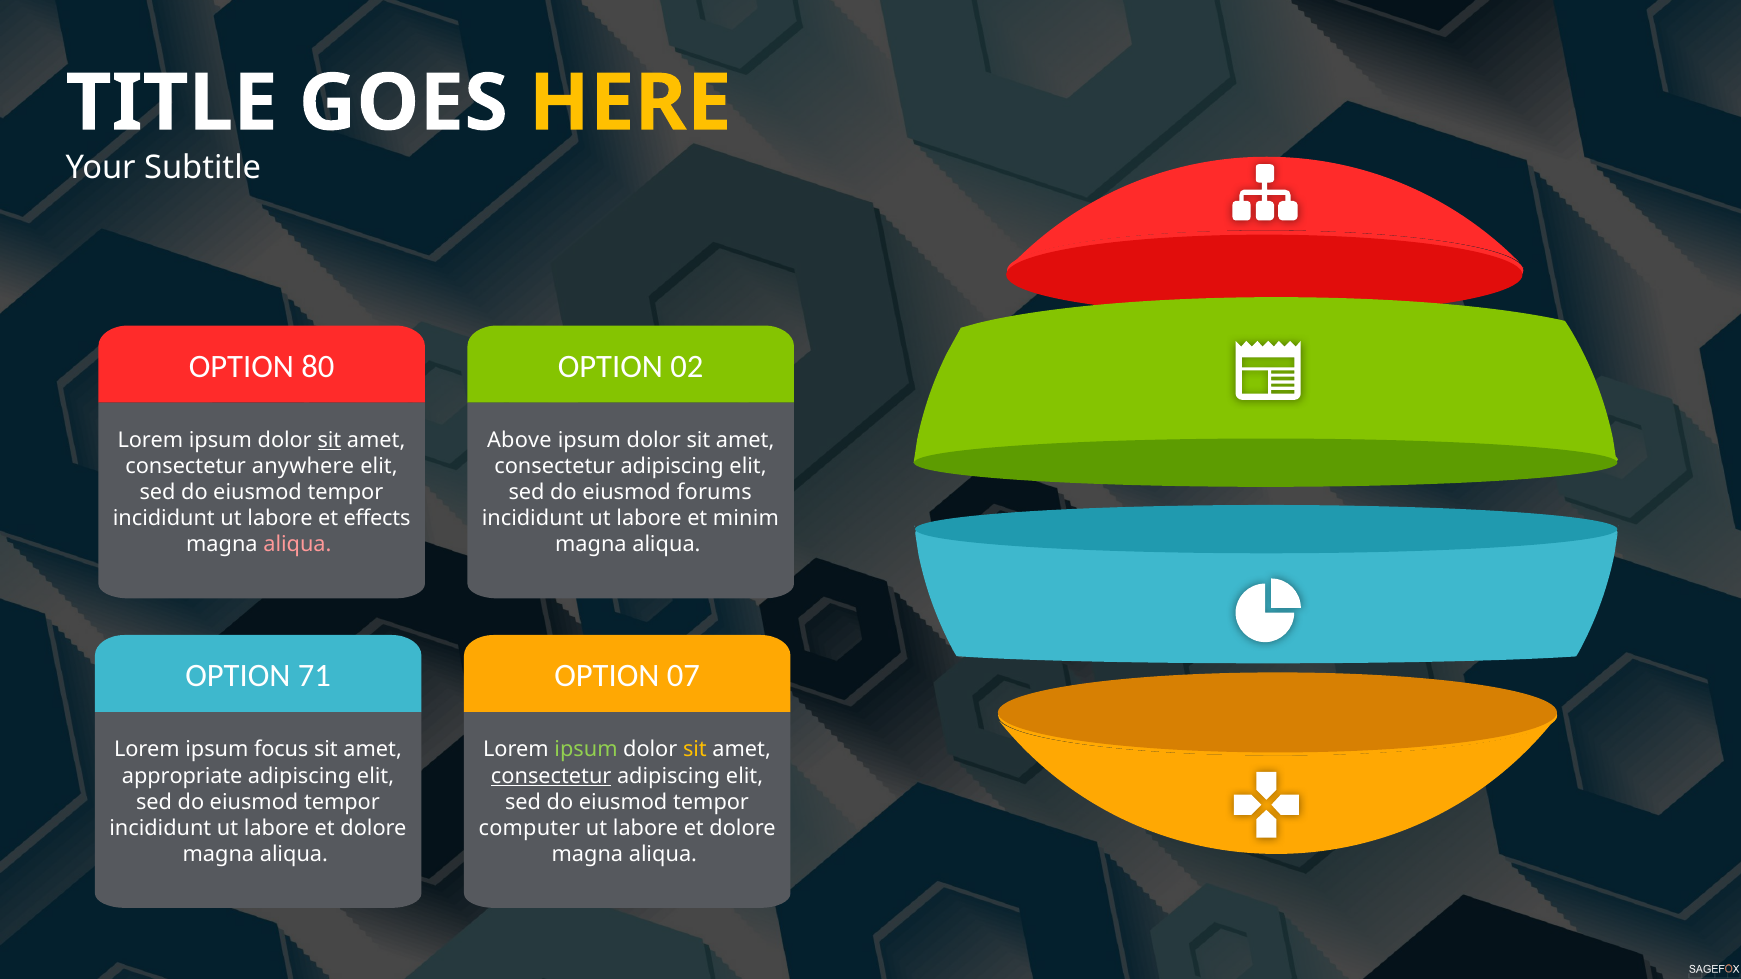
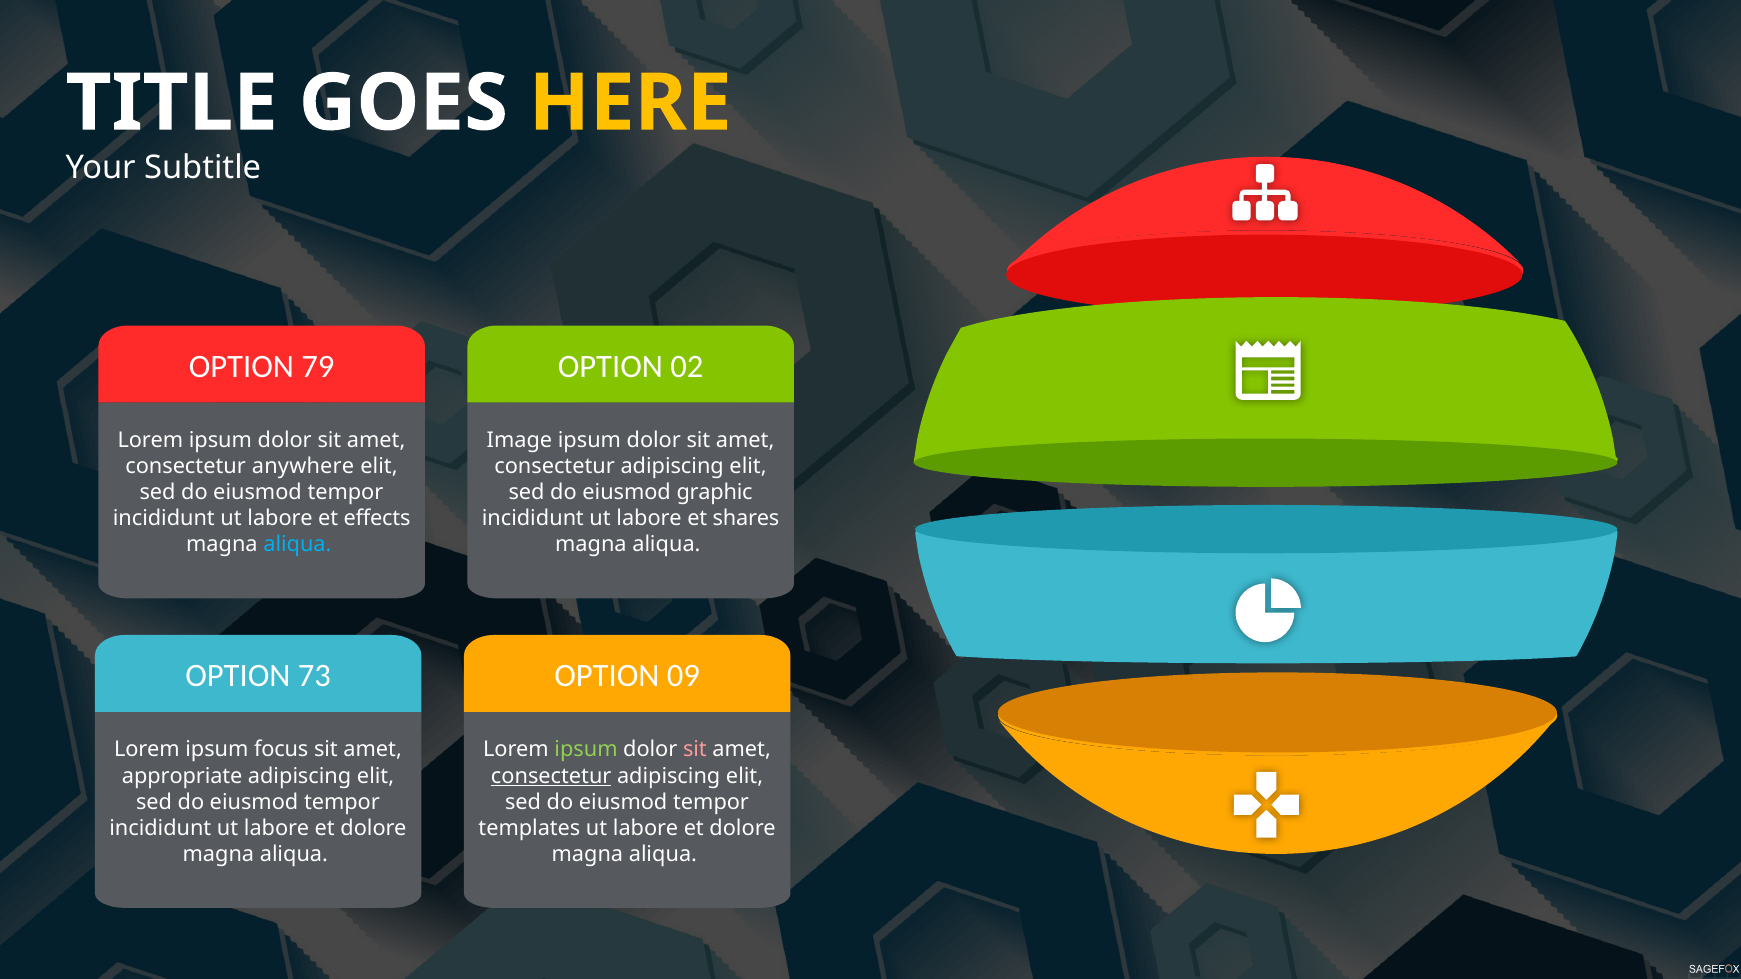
80: 80 -> 79
sit at (329, 440) underline: present -> none
Above: Above -> Image
forums: forums -> graphic
minim: minim -> shares
aliqua at (297, 545) colour: pink -> light blue
71: 71 -> 73
07: 07 -> 09
sit at (695, 750) colour: yellow -> pink
computer: computer -> templates
